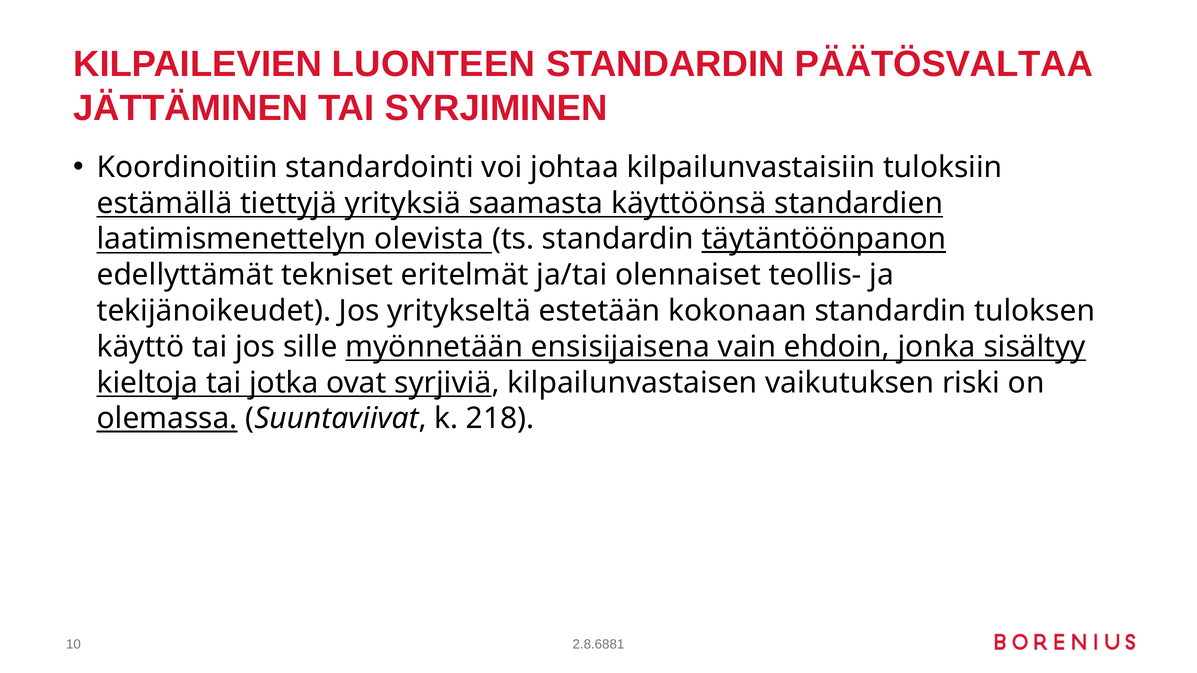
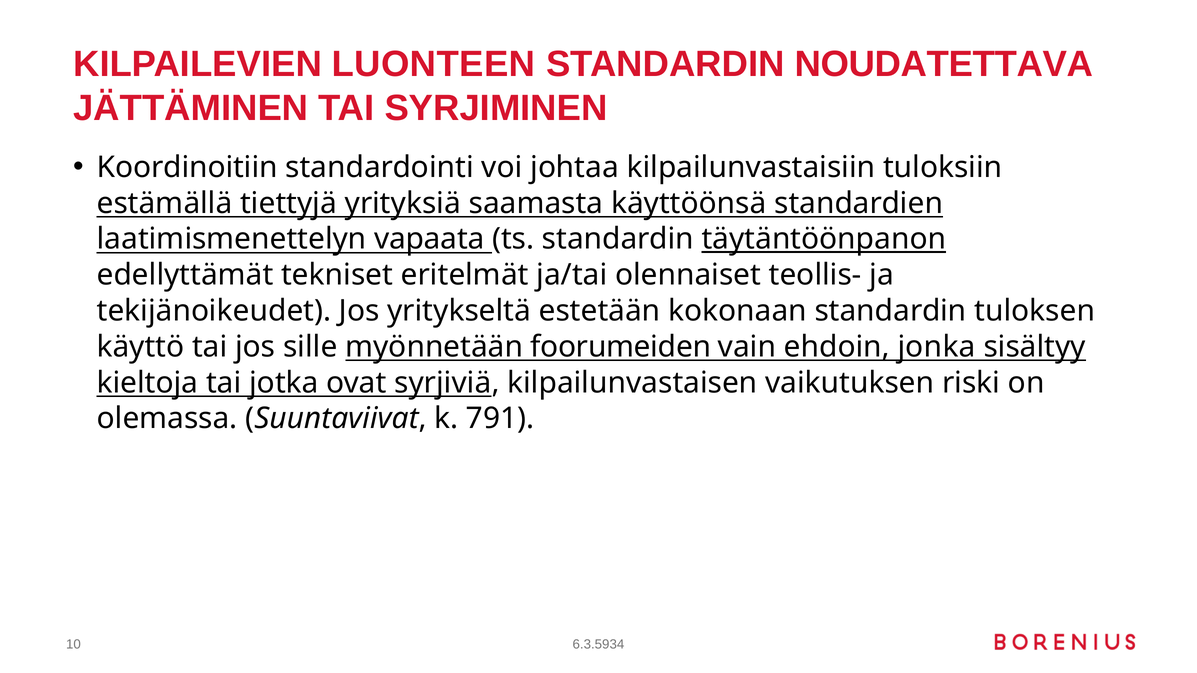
PÄÄTÖSVALTAA: PÄÄTÖSVALTAA -> NOUDATETTAVA
olevista: olevista -> vapaata
ensisijaisena: ensisijaisena -> foorumeiden
olemassa underline: present -> none
218: 218 -> 791
2.8.6881: 2.8.6881 -> 6.3.5934
